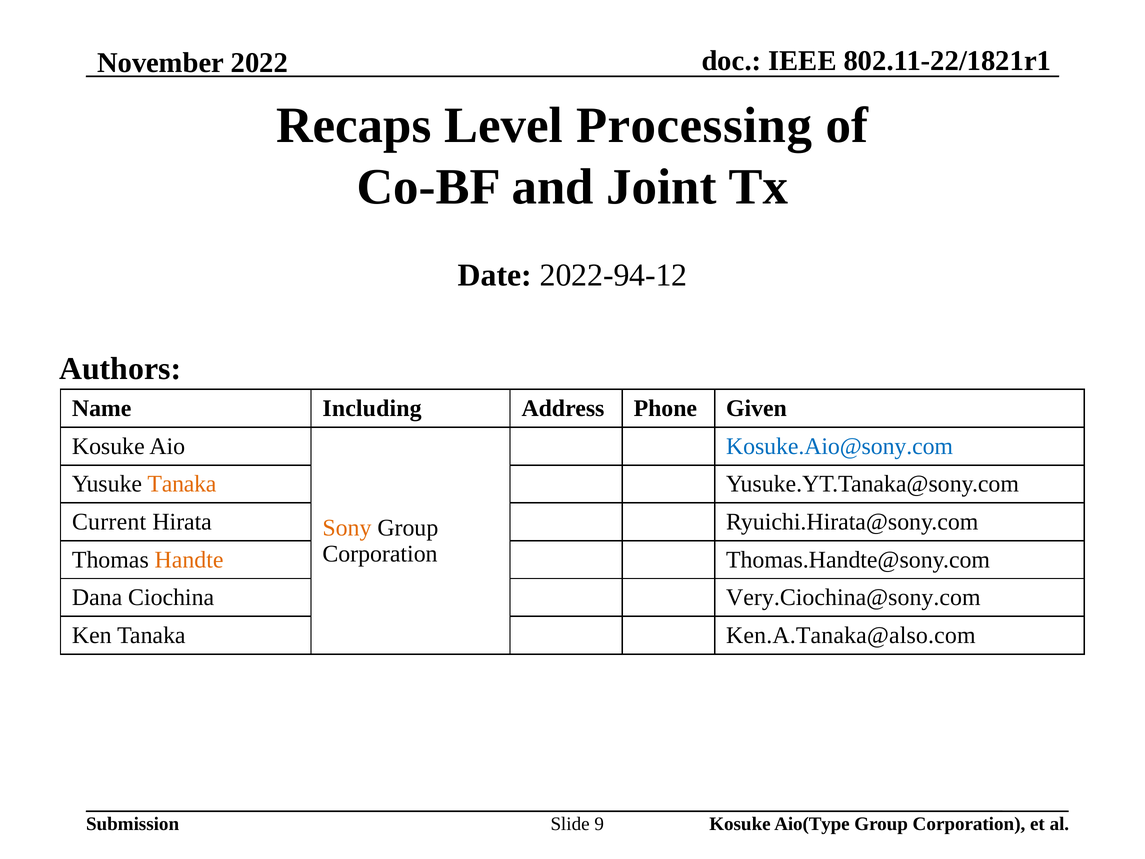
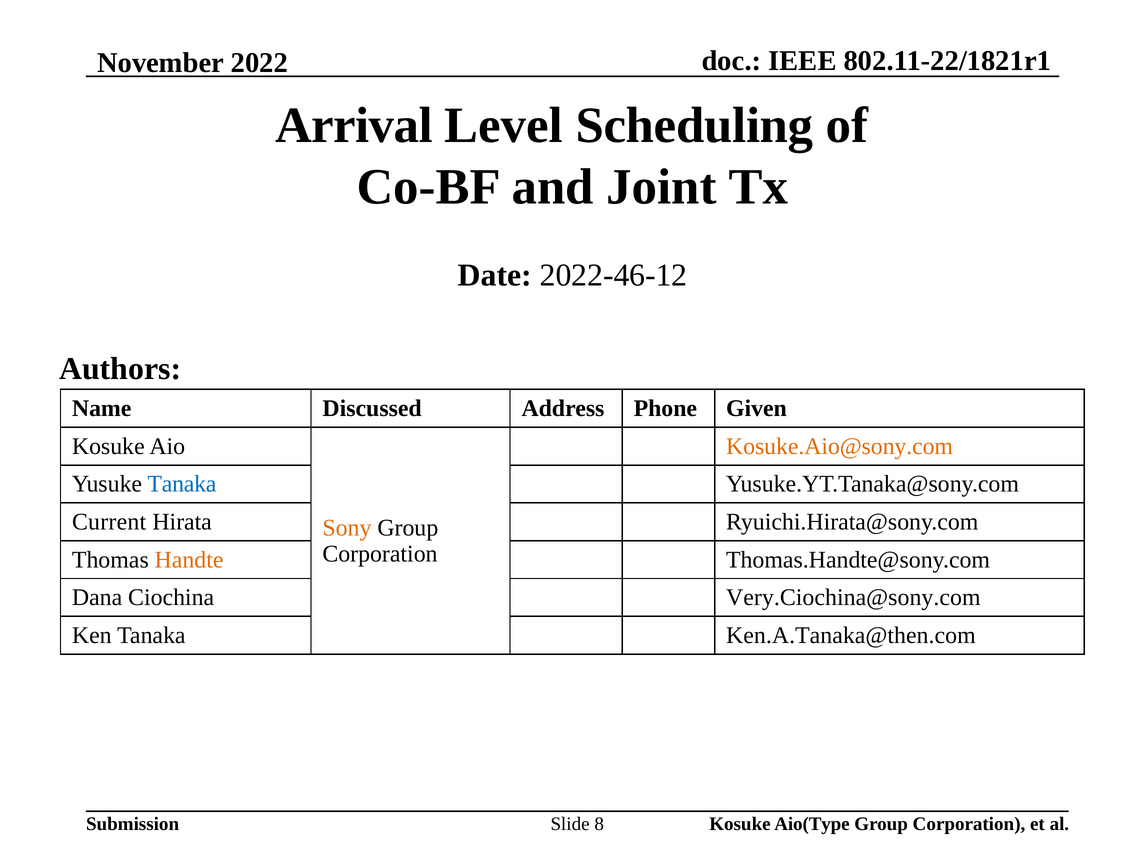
Recaps: Recaps -> Arrival
Processing: Processing -> Scheduling
2022-94-12: 2022-94-12 -> 2022-46-12
Including: Including -> Discussed
Kosuke.Aio@sony.com colour: blue -> orange
Tanaka at (182, 484) colour: orange -> blue
Ken.A.Tanaka@also.com: Ken.A.Tanaka@also.com -> Ken.A.Tanaka@then.com
9: 9 -> 8
